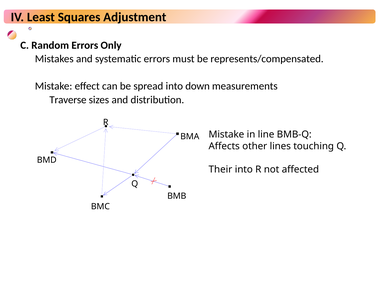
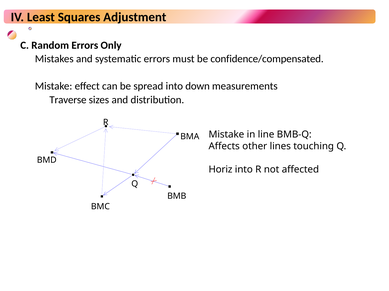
represents/compensated: represents/compensated -> confidence/compensated
Their: Their -> Horiz
